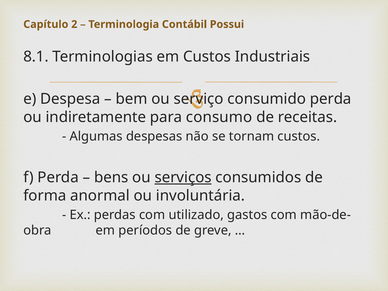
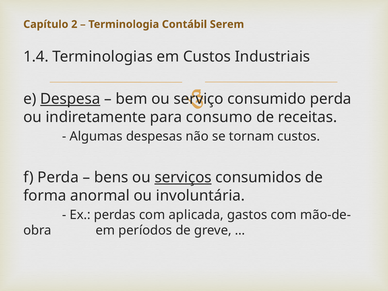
Possui: Possui -> Serem
8.1: 8.1 -> 1.4
Despesa underline: none -> present
utilizado: utilizado -> aplicada
